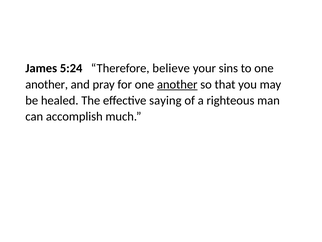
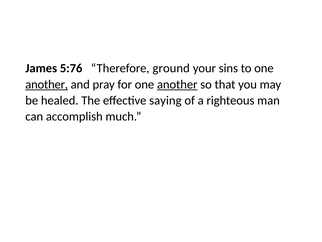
5:24: 5:24 -> 5:76
believe: believe -> ground
another at (47, 84) underline: none -> present
